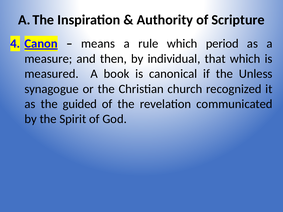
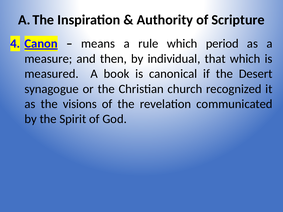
Unless: Unless -> Desert
guided: guided -> visions
